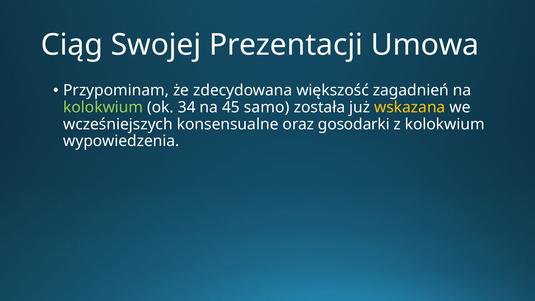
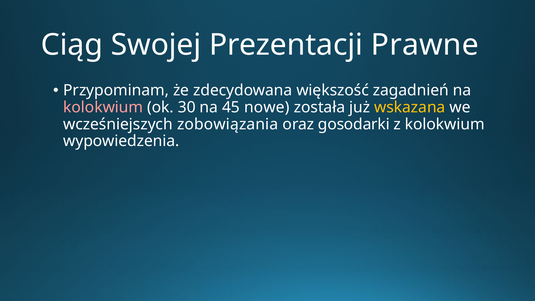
Umowa: Umowa -> Prawne
kolokwium at (103, 107) colour: light green -> pink
34: 34 -> 30
samo: samo -> nowe
konsensualne: konsensualne -> zobowiązania
